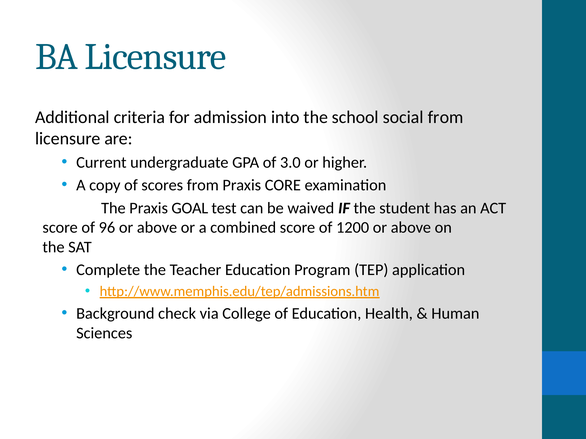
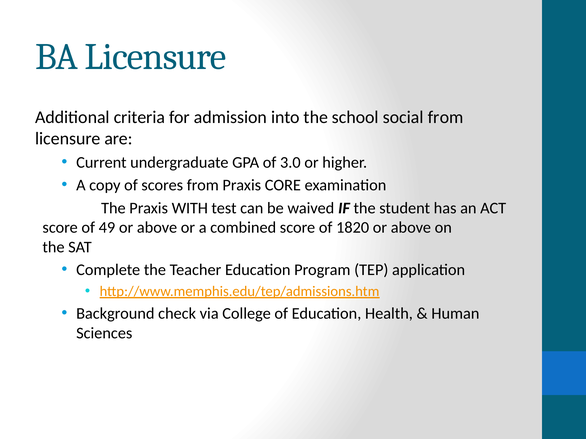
GOAL: GOAL -> WITH
96: 96 -> 49
1200: 1200 -> 1820
